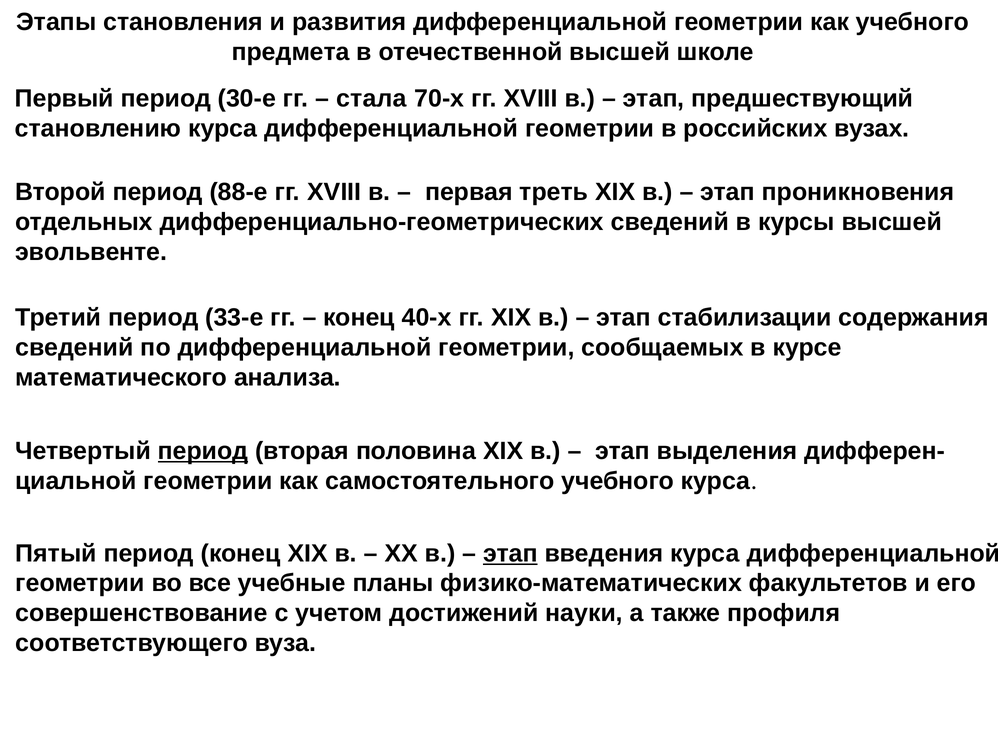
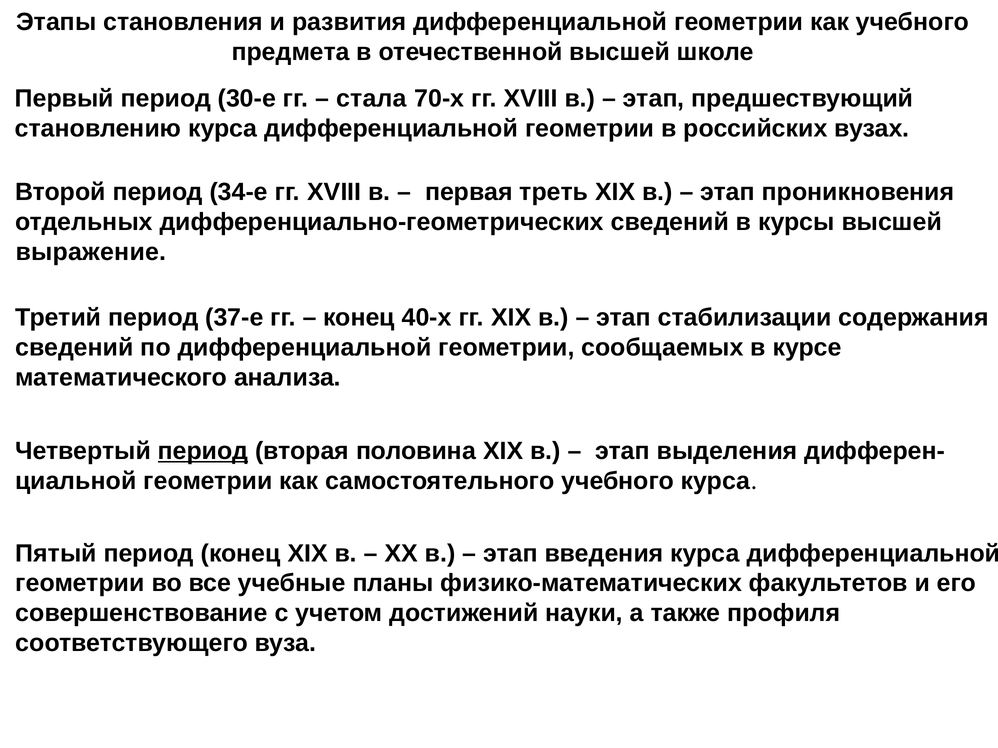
88-е: 88-е -> 34-е
эвольвенте: эвольвенте -> выражение
33-е: 33-е -> 37-е
этап at (510, 554) underline: present -> none
